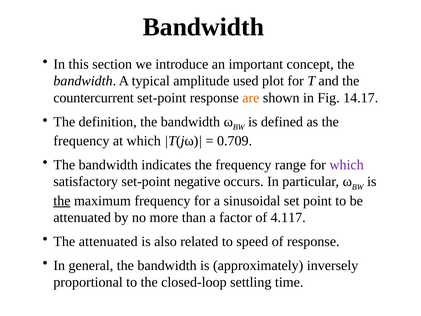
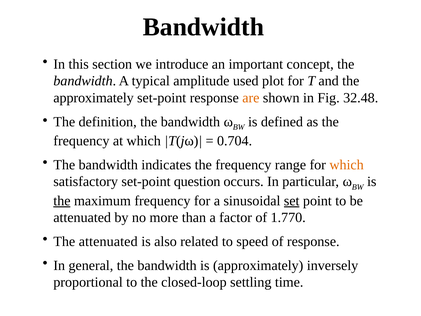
countercurrent at (94, 98): countercurrent -> approximately
14.17: 14.17 -> 32.48
0.709: 0.709 -> 0.704
which at (347, 165) colour: purple -> orange
negative: negative -> question
set underline: none -> present
4.117: 4.117 -> 1.770
